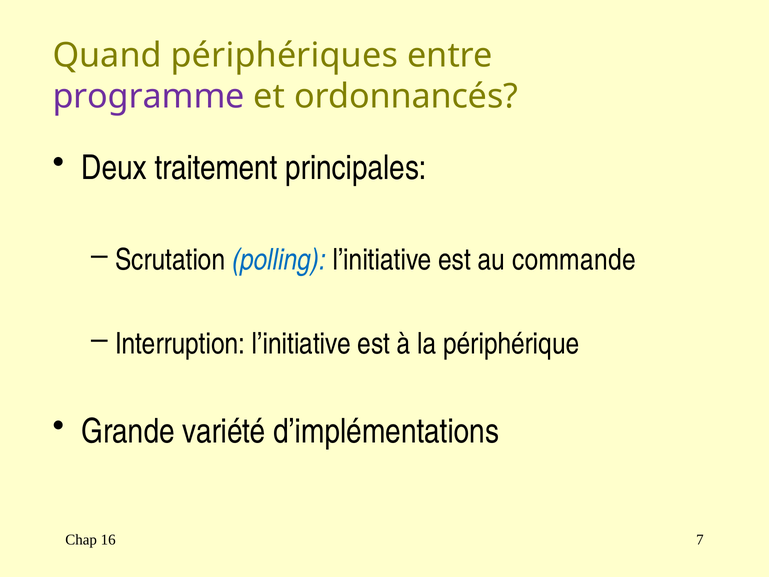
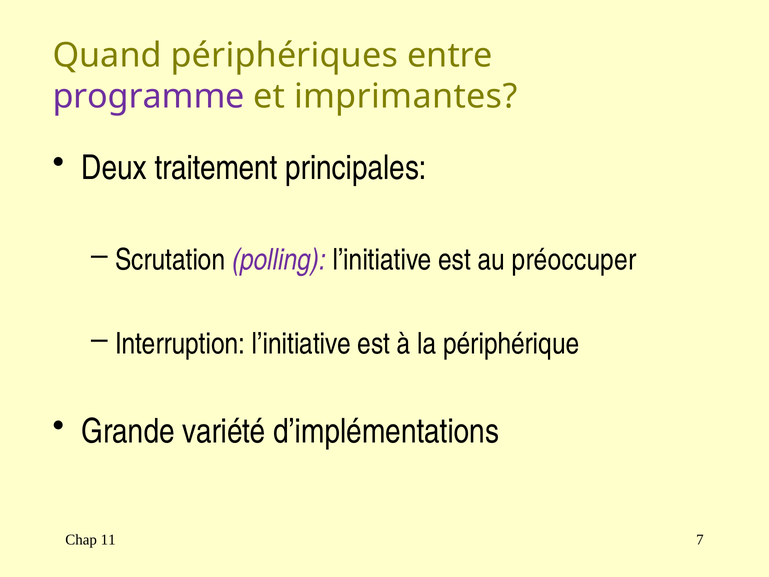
ordonnancés: ordonnancés -> imprimantes
polling colour: blue -> purple
commande: commande -> préoccuper
16: 16 -> 11
